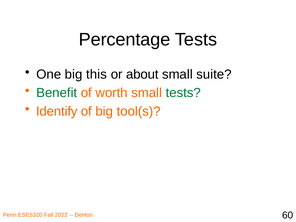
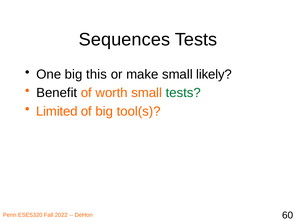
Percentage: Percentage -> Sequences
about: about -> make
suite: suite -> likely
Benefit colour: green -> black
Identify: Identify -> Limited
